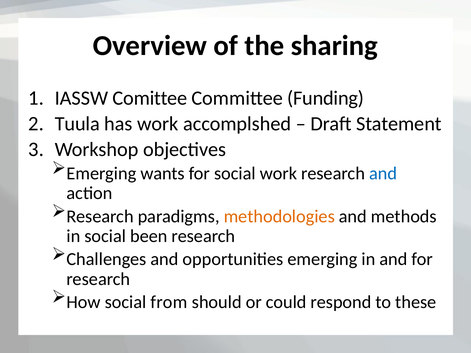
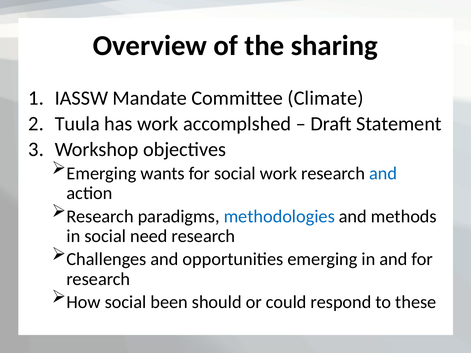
Comittee: Comittee -> Mandate
Funding: Funding -> Climate
methodologies colour: orange -> blue
been: been -> need
from: from -> been
